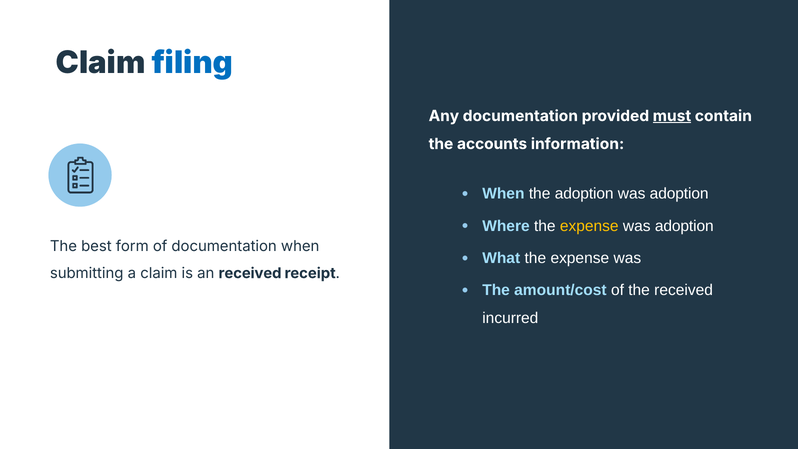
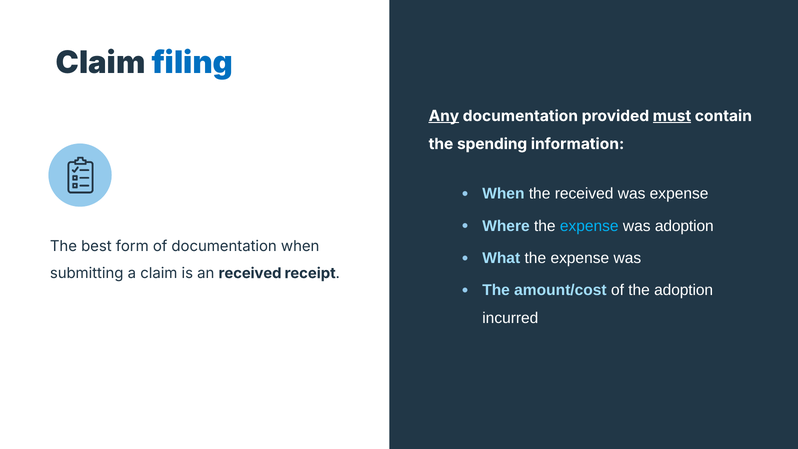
Any underline: none -> present
accounts: accounts -> spending
the adoption: adoption -> received
adoption at (679, 194): adoption -> expense
expense at (589, 226) colour: yellow -> light blue
the received: received -> adoption
